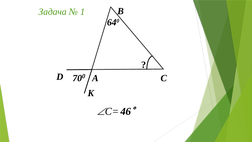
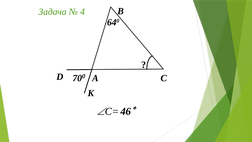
1: 1 -> 4
